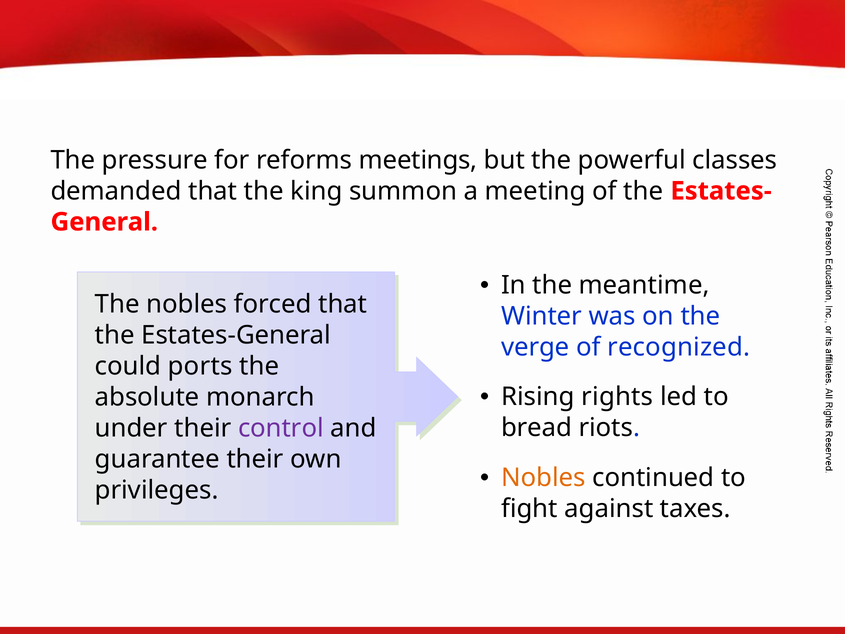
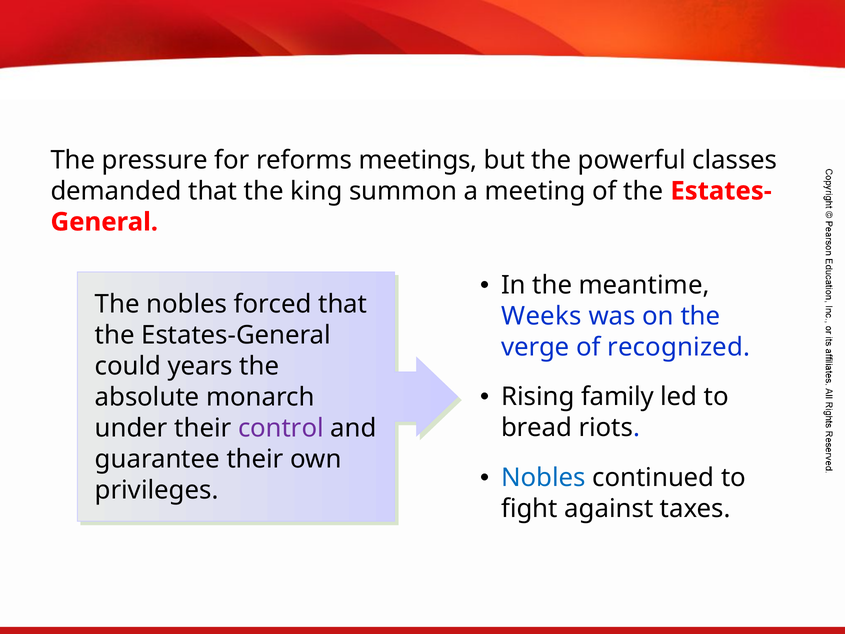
Winter: Winter -> Weeks
ports: ports -> years
rights: rights -> family
Nobles at (543, 477) colour: orange -> blue
